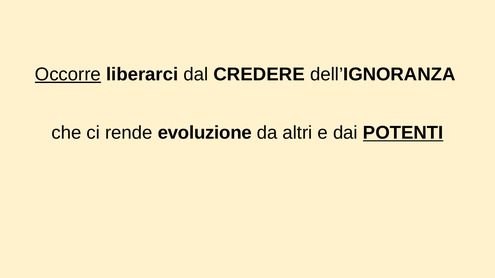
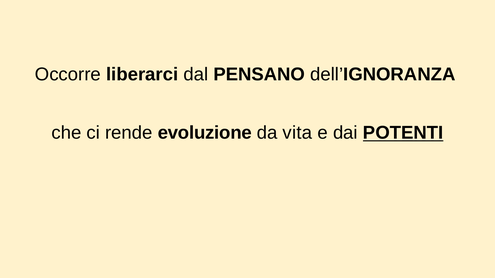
Occorre underline: present -> none
CREDERE: CREDERE -> PENSANO
altri: altri -> vita
